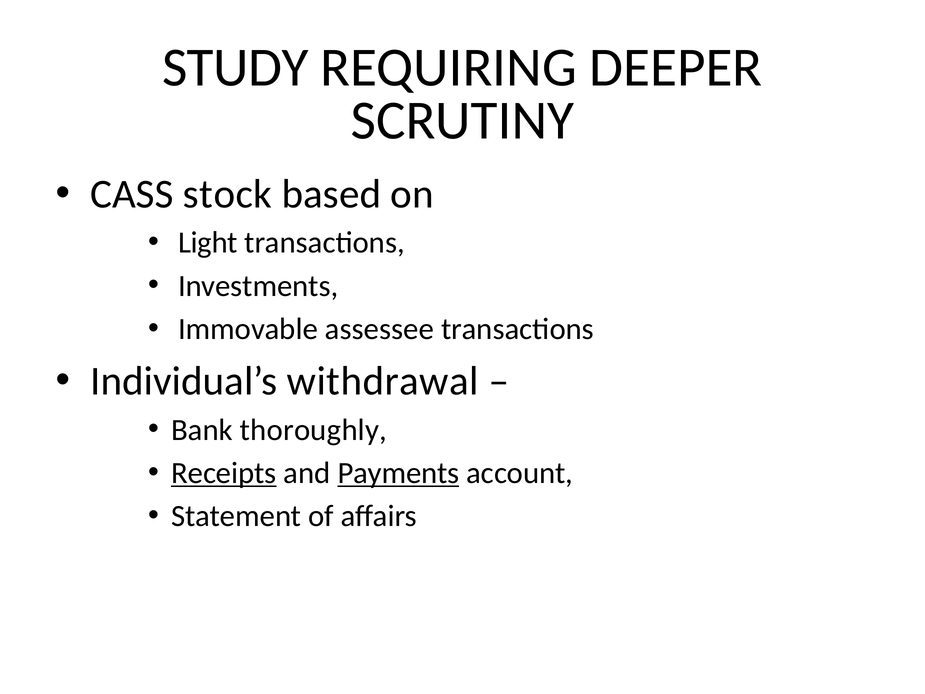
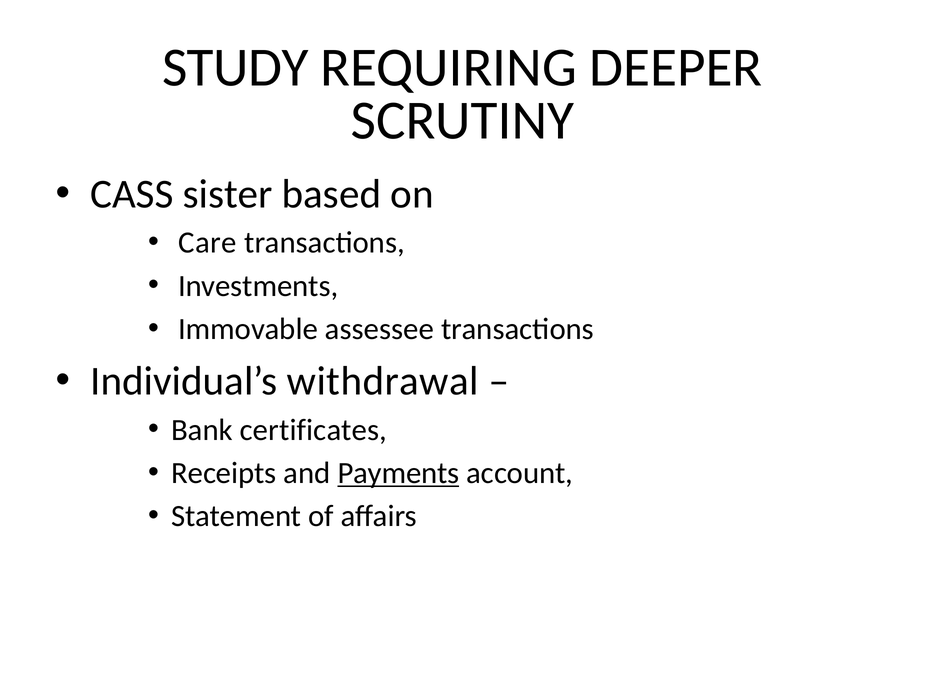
stock: stock -> sister
Light: Light -> Care
thoroughly: thoroughly -> certificates
Receipts underline: present -> none
